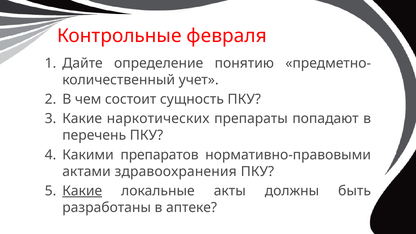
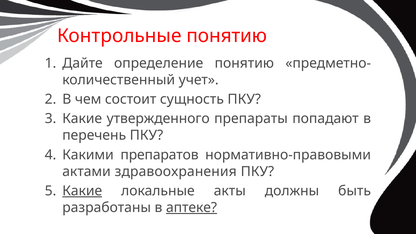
Контрольные февраля: февраля -> понятию
наркотических: наркотических -> утвержденного
аптеке underline: none -> present
